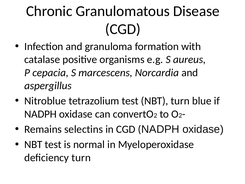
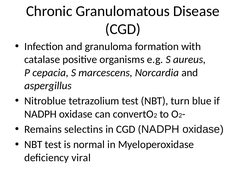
deficiency turn: turn -> viral
